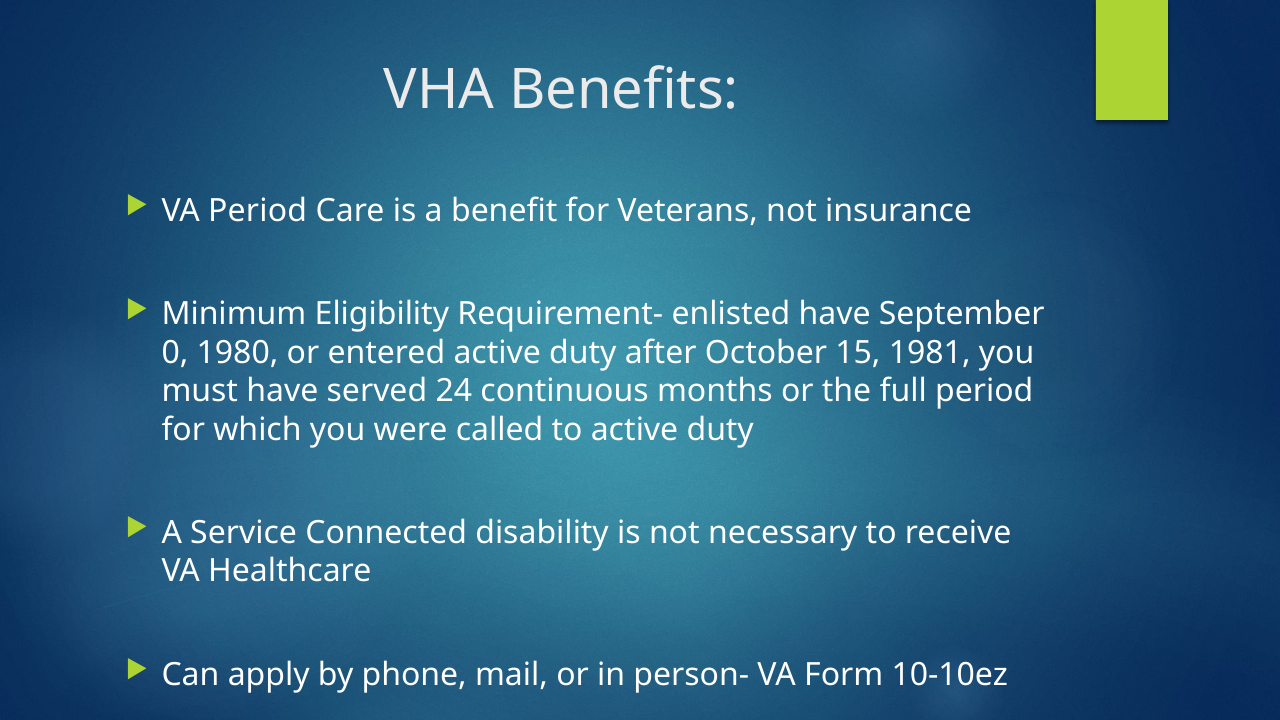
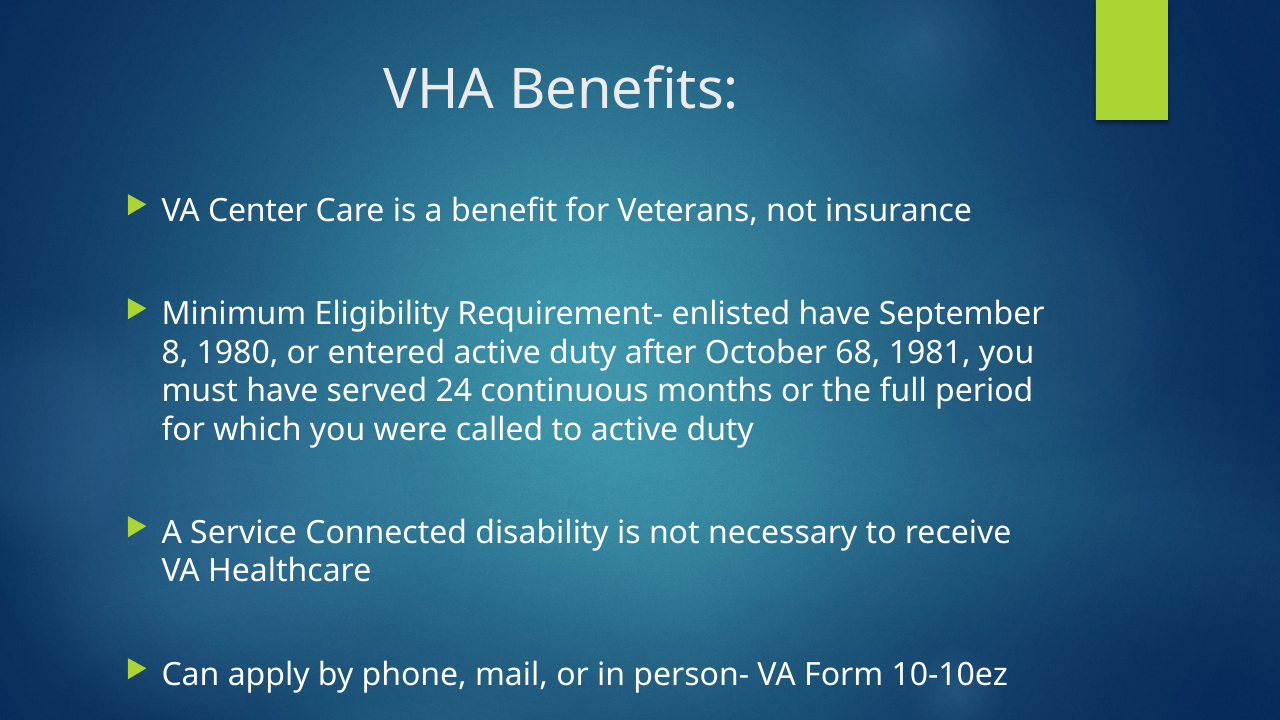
VA Period: Period -> Center
0: 0 -> 8
15: 15 -> 68
